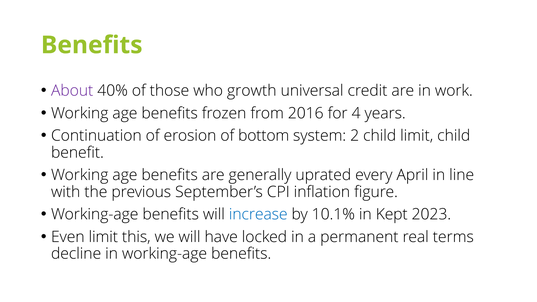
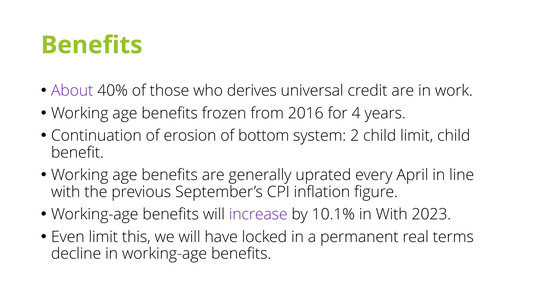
growth: growth -> derives
increase colour: blue -> purple
in Kept: Kept -> With
